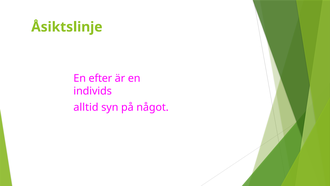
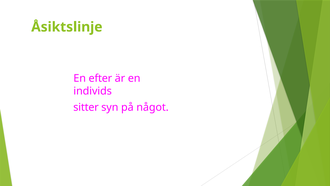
alltid: alltid -> sitter
